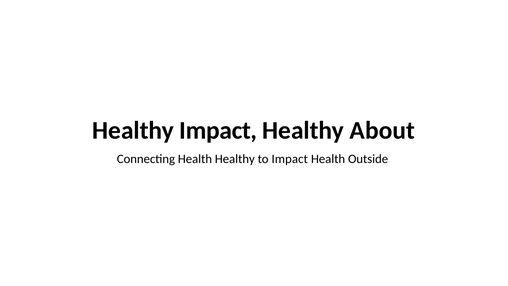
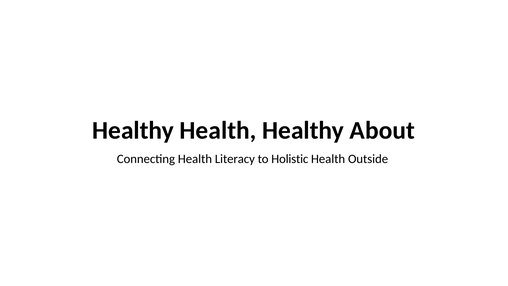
Healthy Impact: Impact -> Health
Health Healthy: Healthy -> Literacy
to Impact: Impact -> Holistic
